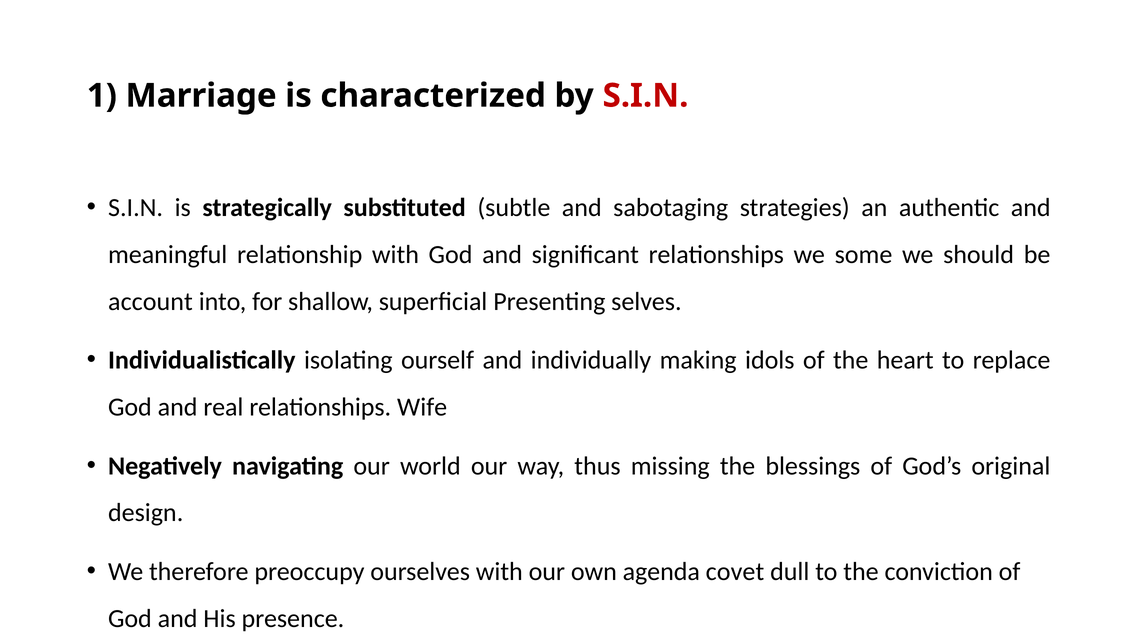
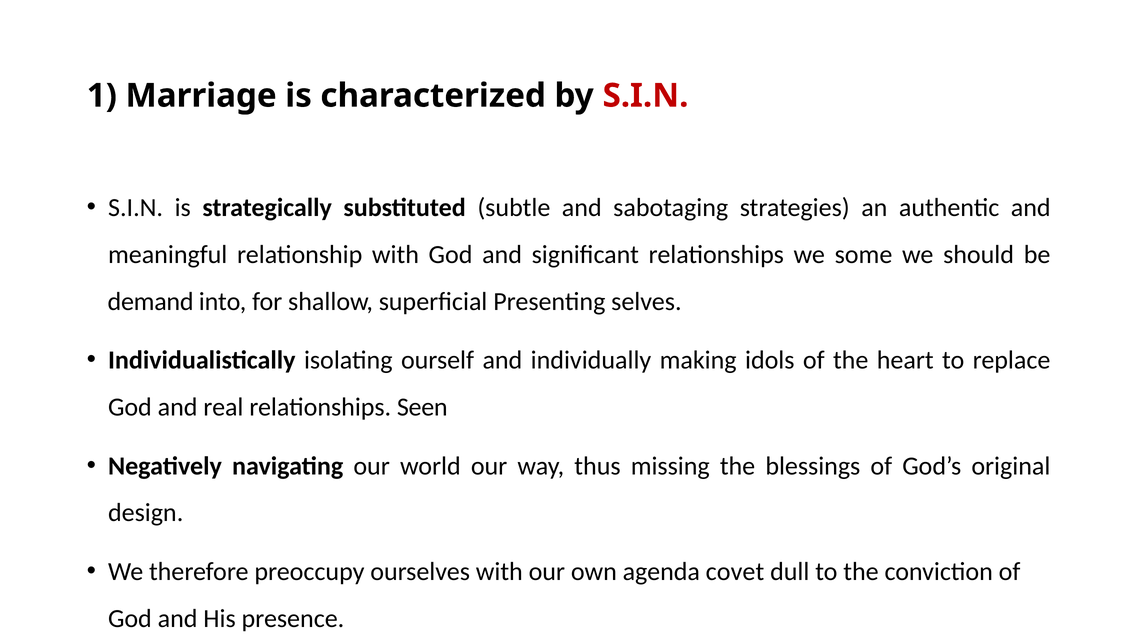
account: account -> demand
Wife: Wife -> Seen
